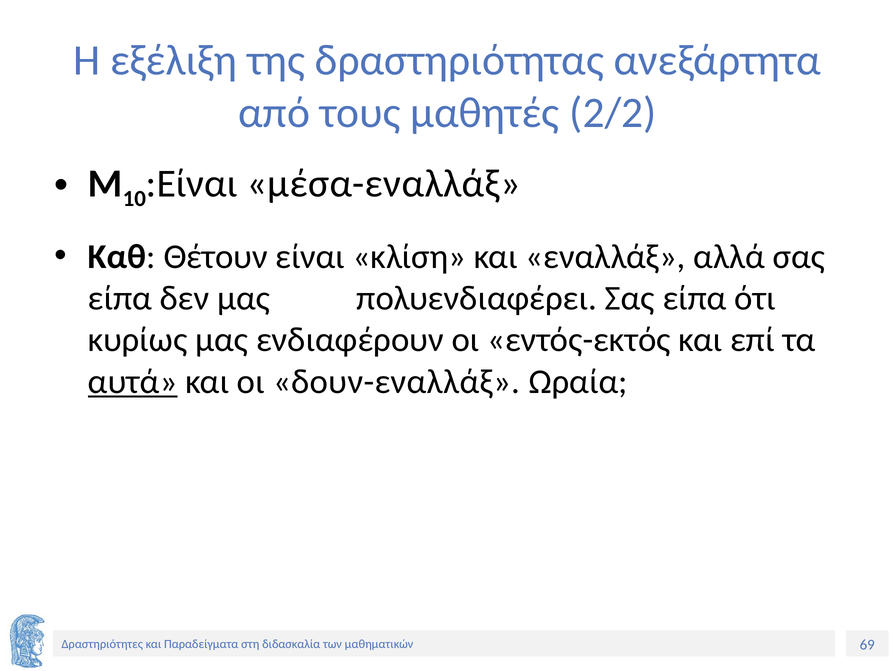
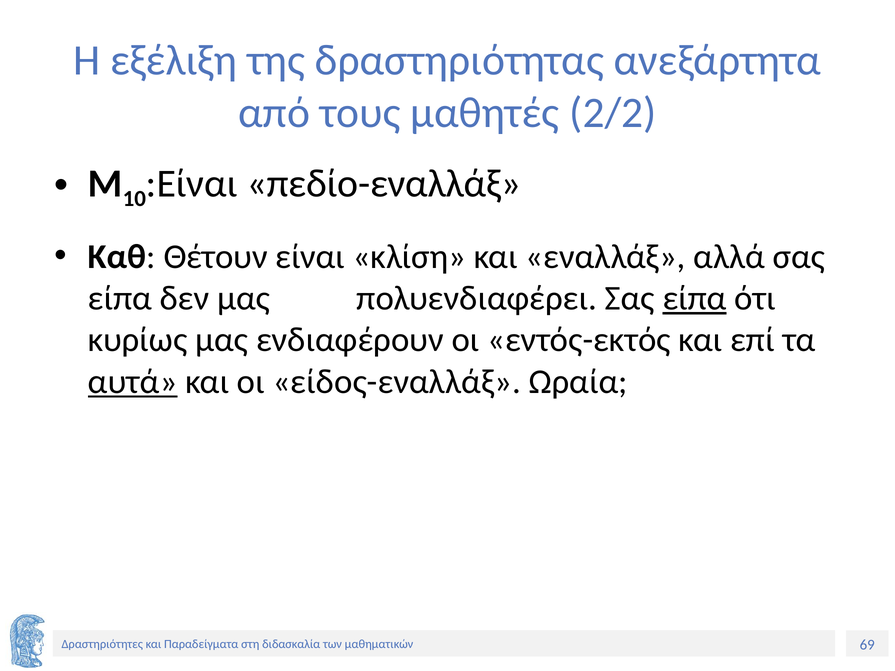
μέσα-εναλλάξ: μέσα-εναλλάξ -> πεδίο-εναλλάξ
είπα at (695, 298) underline: none -> present
δουν-εναλλάξ: δουν-εναλλάξ -> είδος-εναλλάξ
